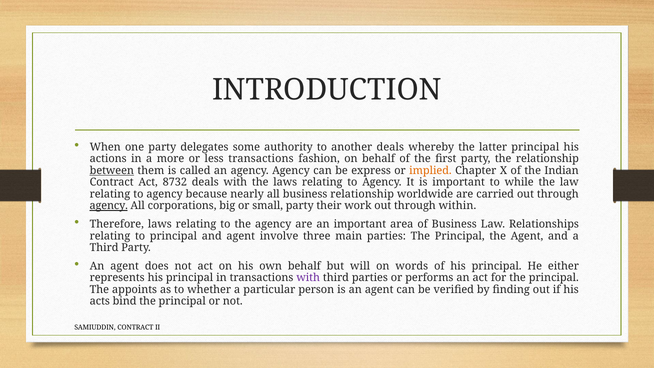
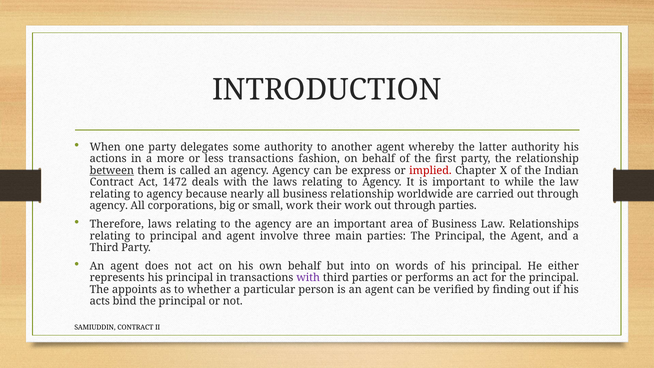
another deals: deals -> agent
latter principal: principal -> authority
implied colour: orange -> red
8732: 8732 -> 1472
agency at (109, 206) underline: present -> none
small party: party -> work
through within: within -> parties
will: will -> into
